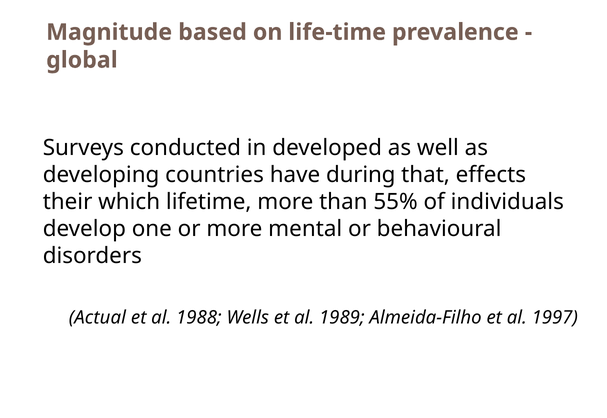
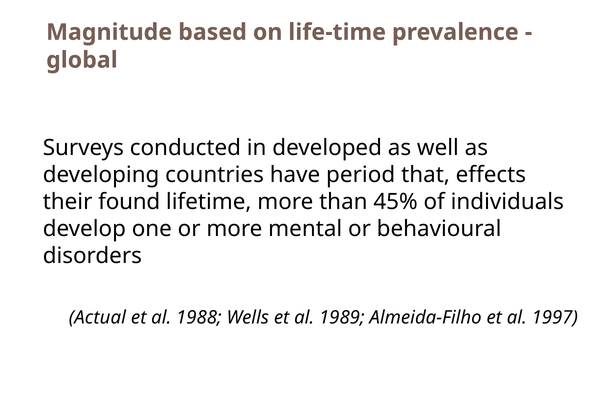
during: during -> period
which: which -> found
55%: 55% -> 45%
